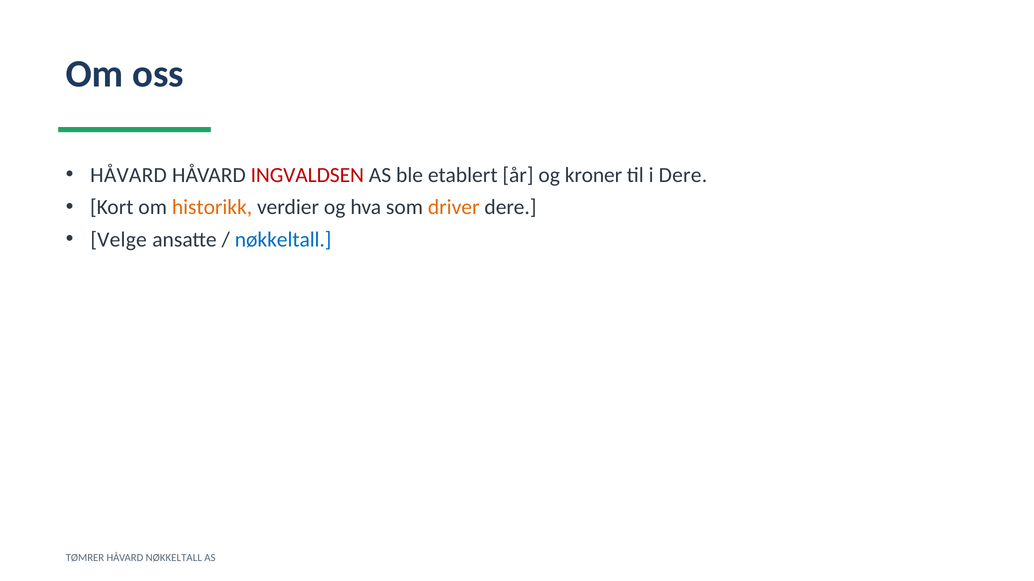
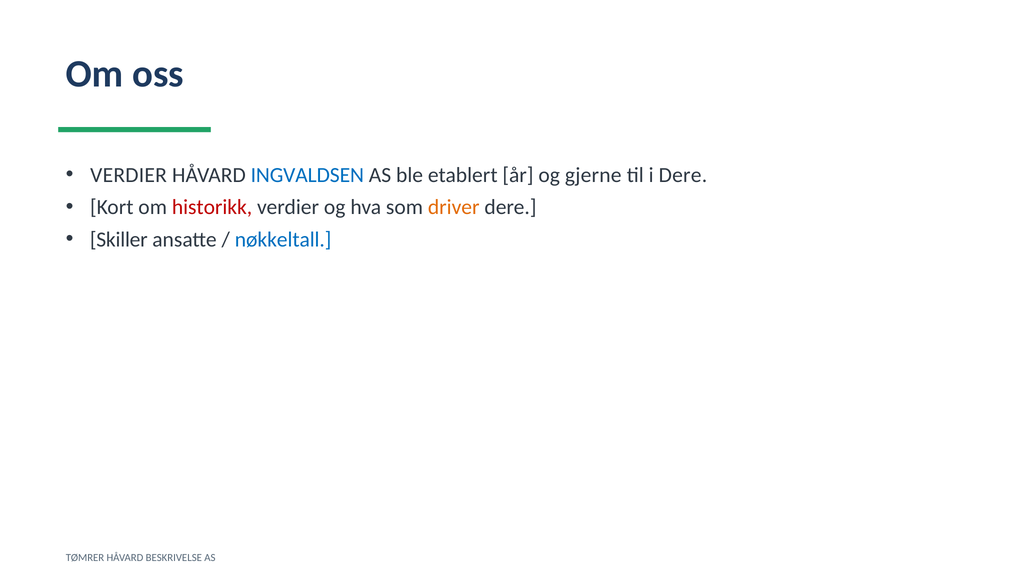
HÅVARD at (129, 175): HÅVARD -> VERDIER
INGVALDSEN colour: red -> blue
kroner: kroner -> gjerne
historikk colour: orange -> red
Velge: Velge -> Skiller
HÅVARD NØKKELTALL: NØKKELTALL -> BESKRIVELSE
